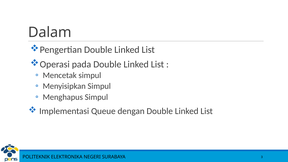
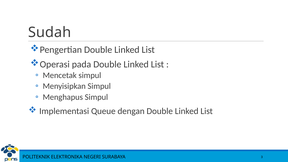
Dalam: Dalam -> Sudah
